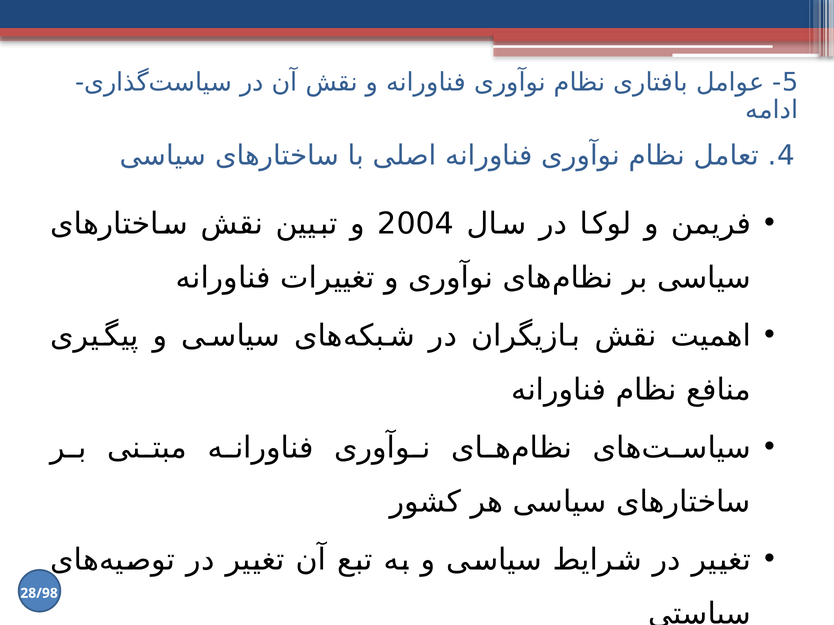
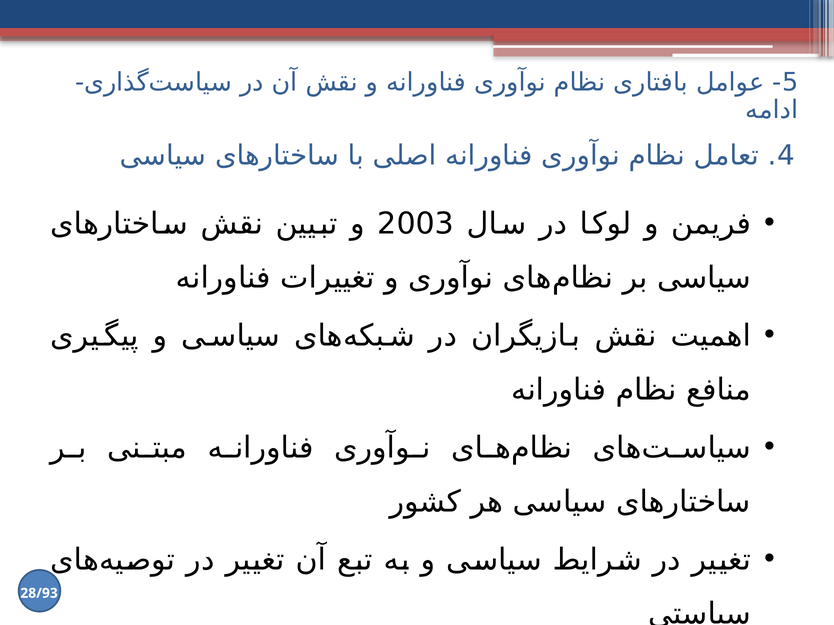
2004: 2004 -> 2003
28/98: 28/98 -> 28/93
